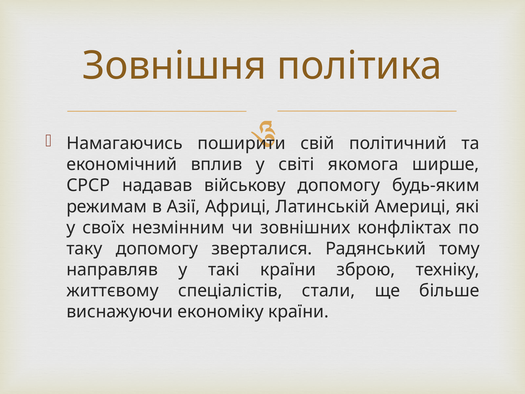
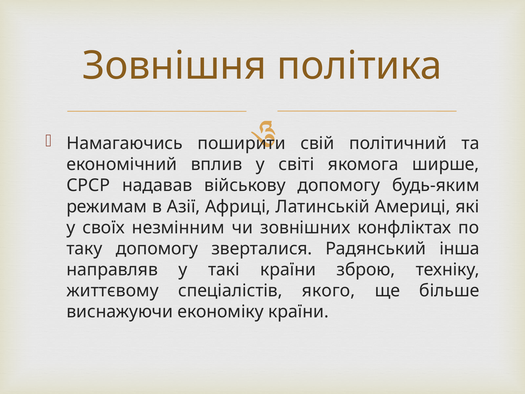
тому: тому -> інша
стали: стали -> якого
